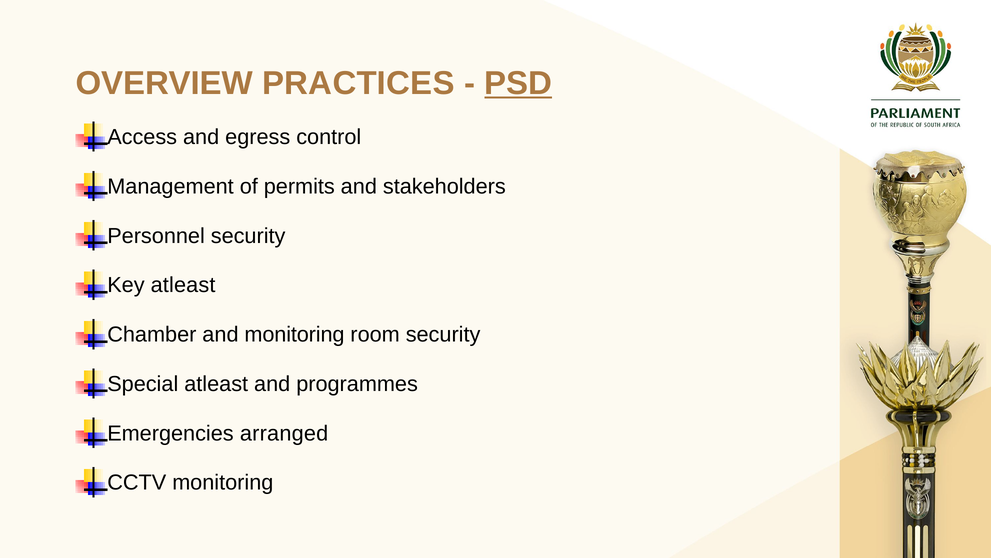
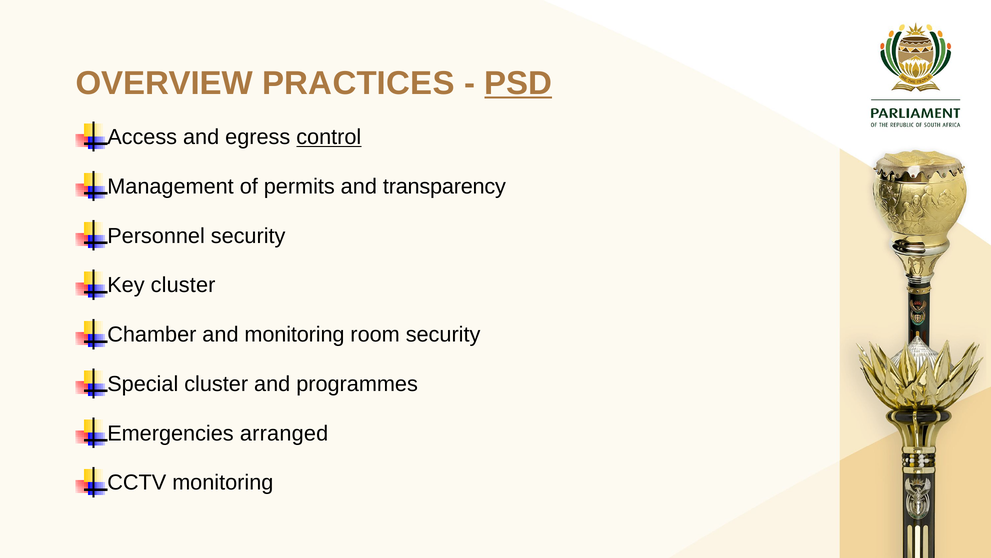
control underline: none -> present
stakeholders: stakeholders -> transparency
Key atleast: atleast -> cluster
Special atleast: atleast -> cluster
